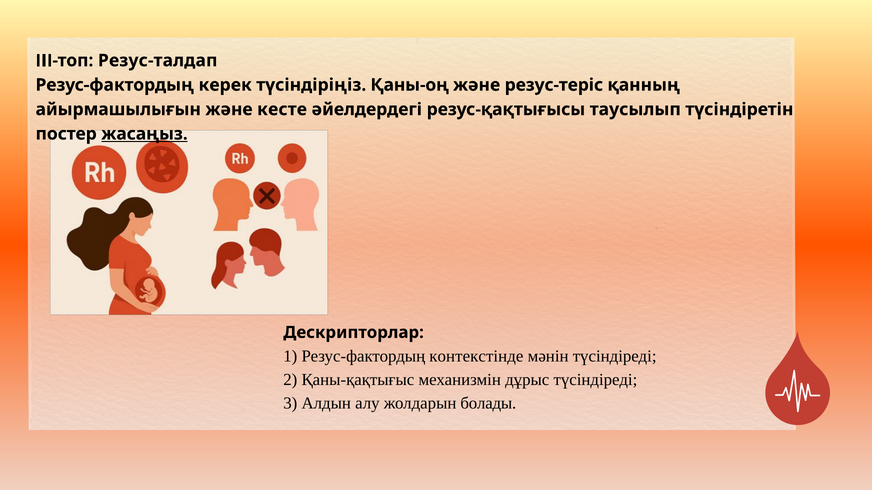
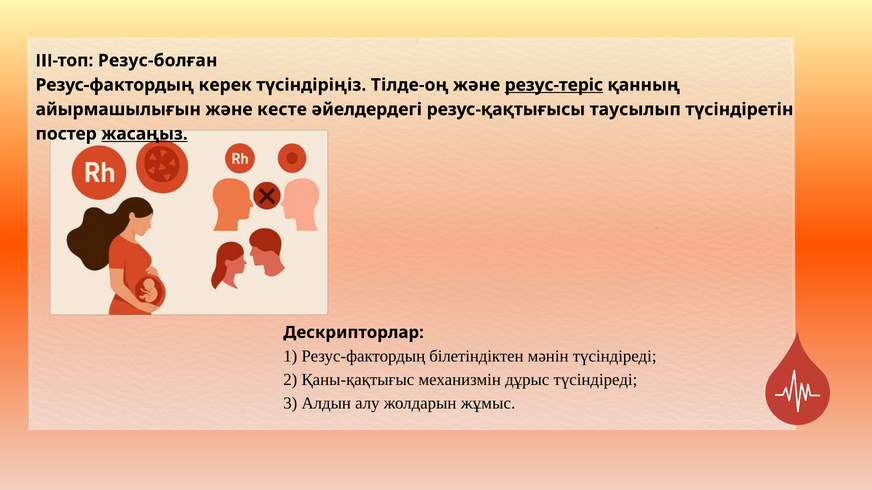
Резус-талдап: Резус-талдап -> Резус-болған
Қаны-оң: Қаны-оң -> Тілде-оң
резус-теріс underline: none -> present
контекстінде: контекстінде -> білетіндіктен
болады: болады -> жұмыс
